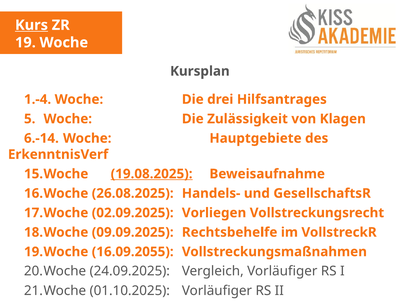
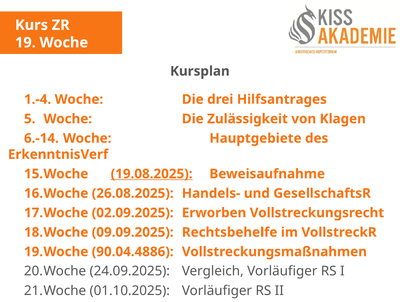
Kurs underline: present -> none
Vorliegen: Vorliegen -> Erworben
16.09.2055: 16.09.2055 -> 90.04.4886
